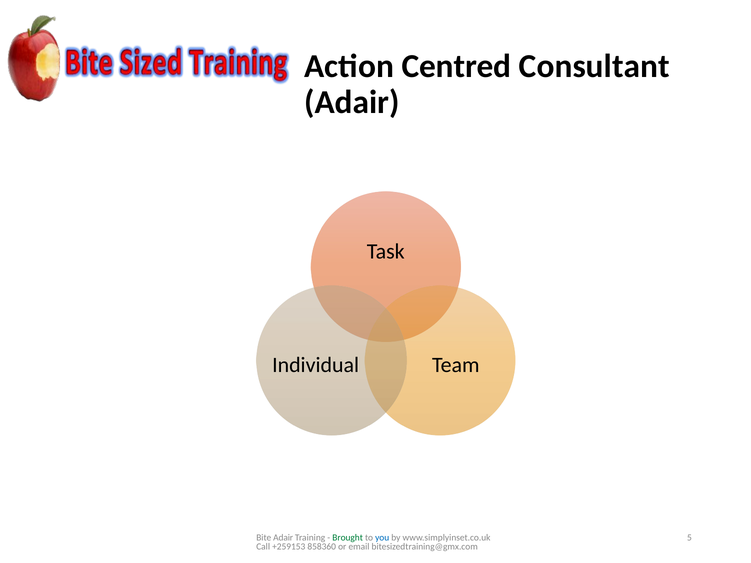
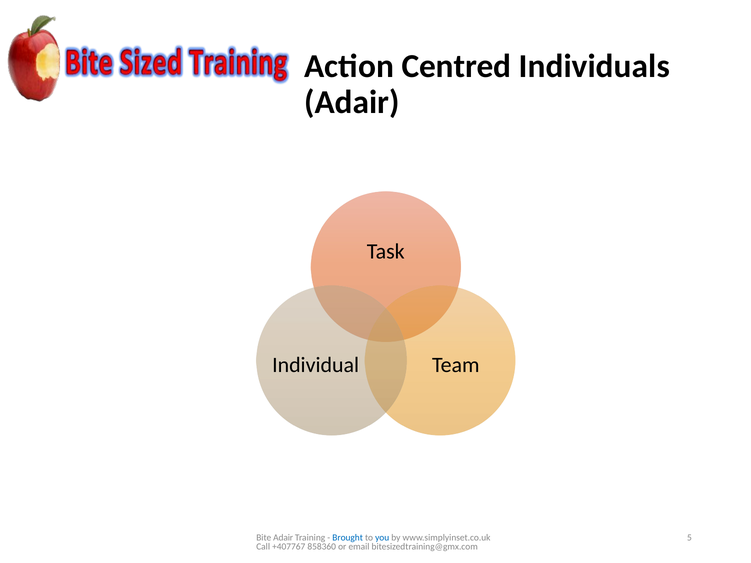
Consultant: Consultant -> Individuals
Brought colour: green -> blue
+259153: +259153 -> +407767
